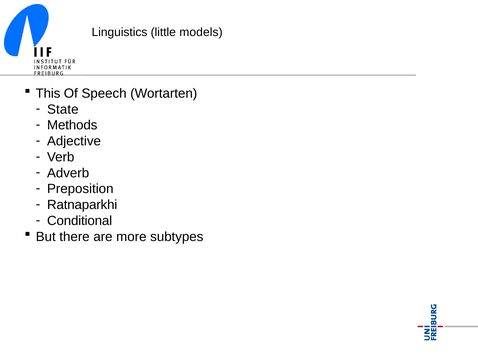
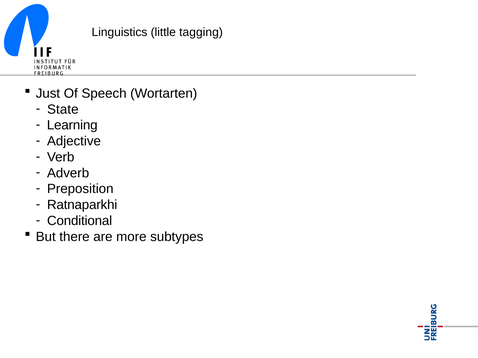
models: models -> tagging
This: This -> Just
Methods: Methods -> Learning
